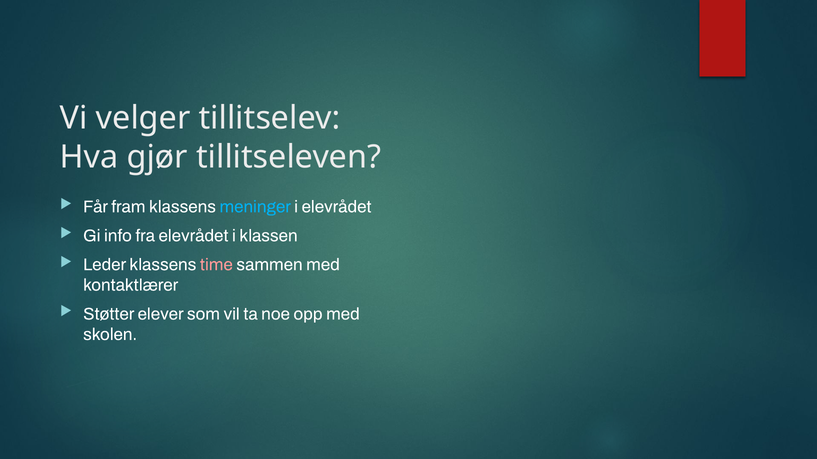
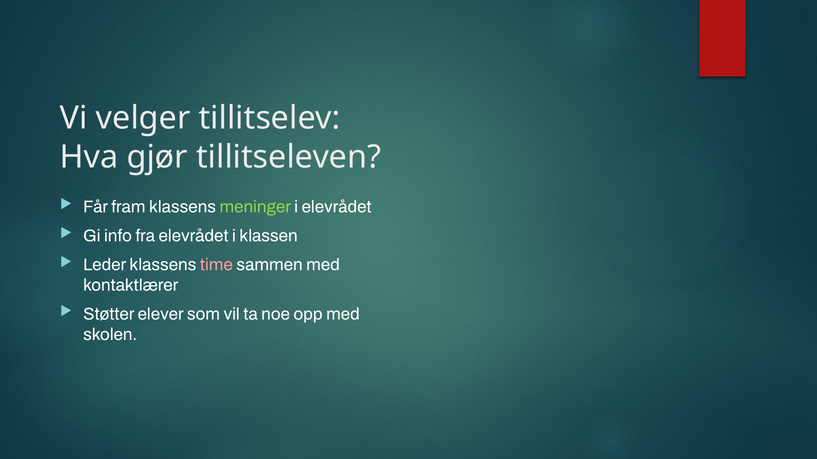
meninger colour: light blue -> light green
